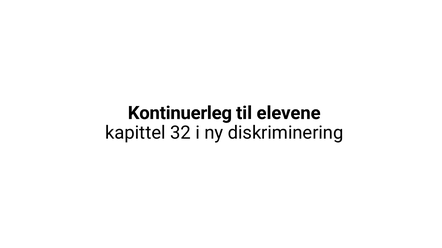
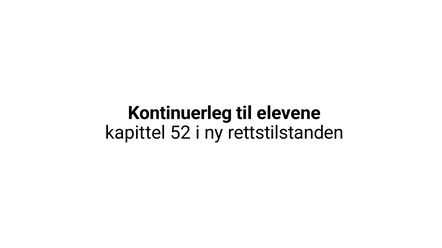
32: 32 -> 52
diskriminering: diskriminering -> rettstilstanden
